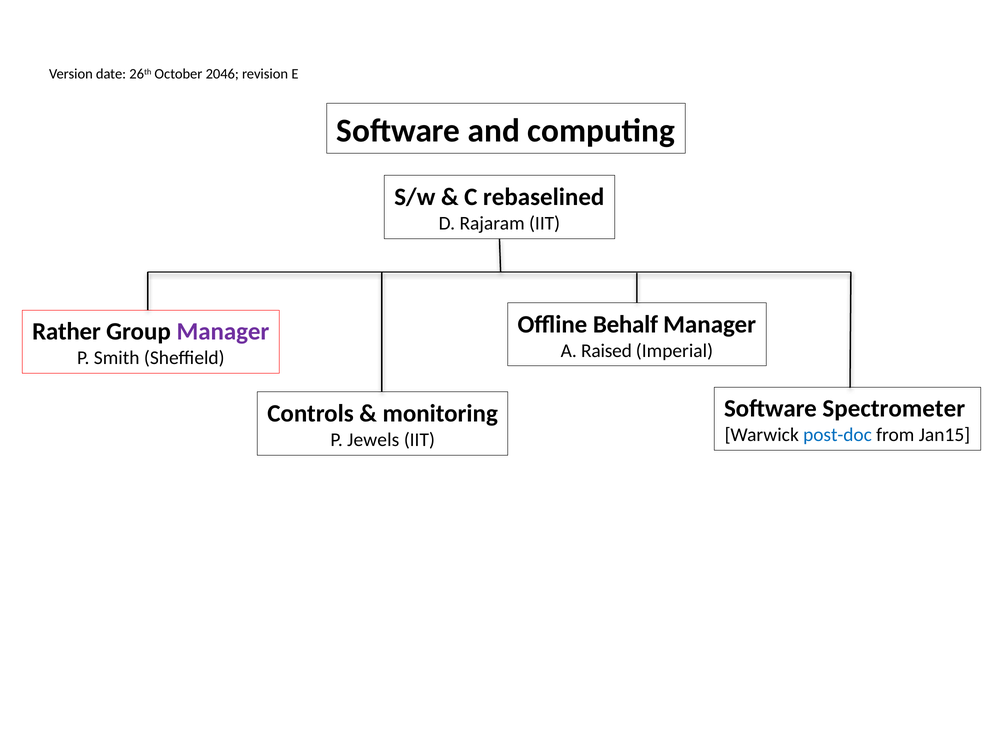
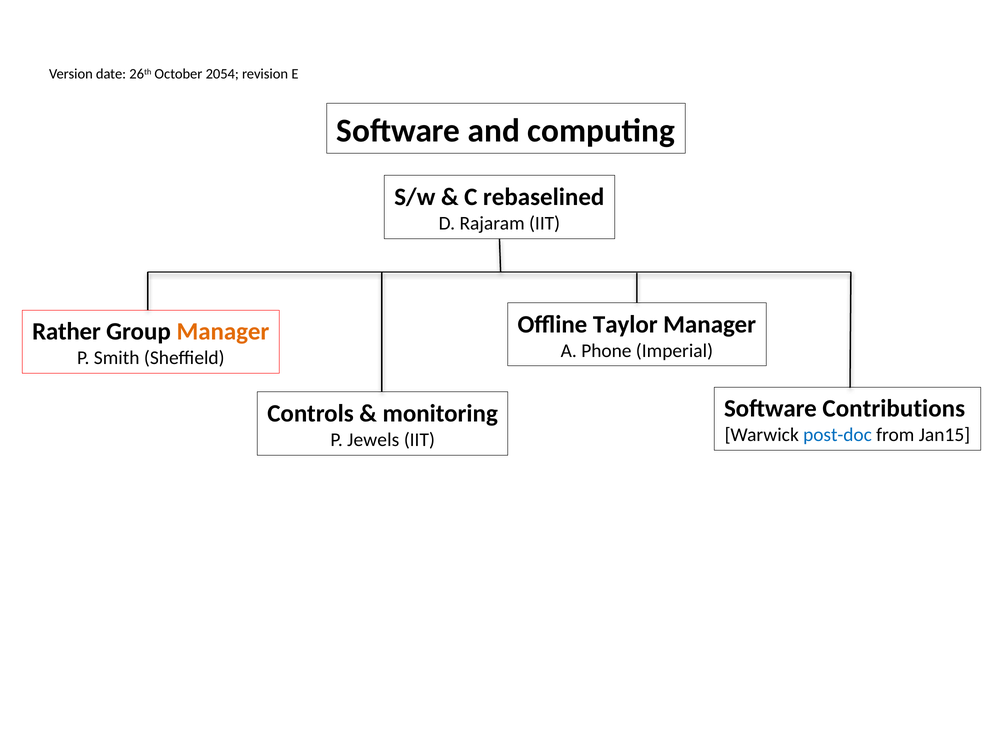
2046: 2046 -> 2054
Behalf: Behalf -> Taylor
Manager at (223, 332) colour: purple -> orange
Raised: Raised -> Phone
Spectrometer: Spectrometer -> Contributions
